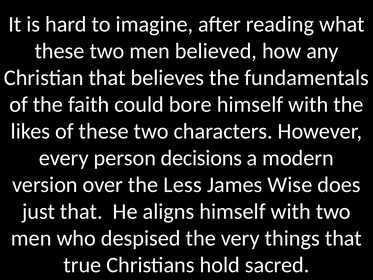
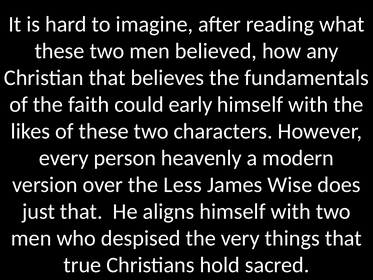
bore: bore -> early
decisions: decisions -> heavenly
